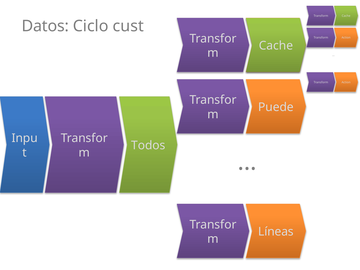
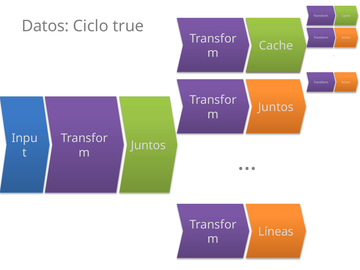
cust: cust -> true
Puede at (276, 107): Puede -> Juntos
Todos at (148, 145): Todos -> Juntos
